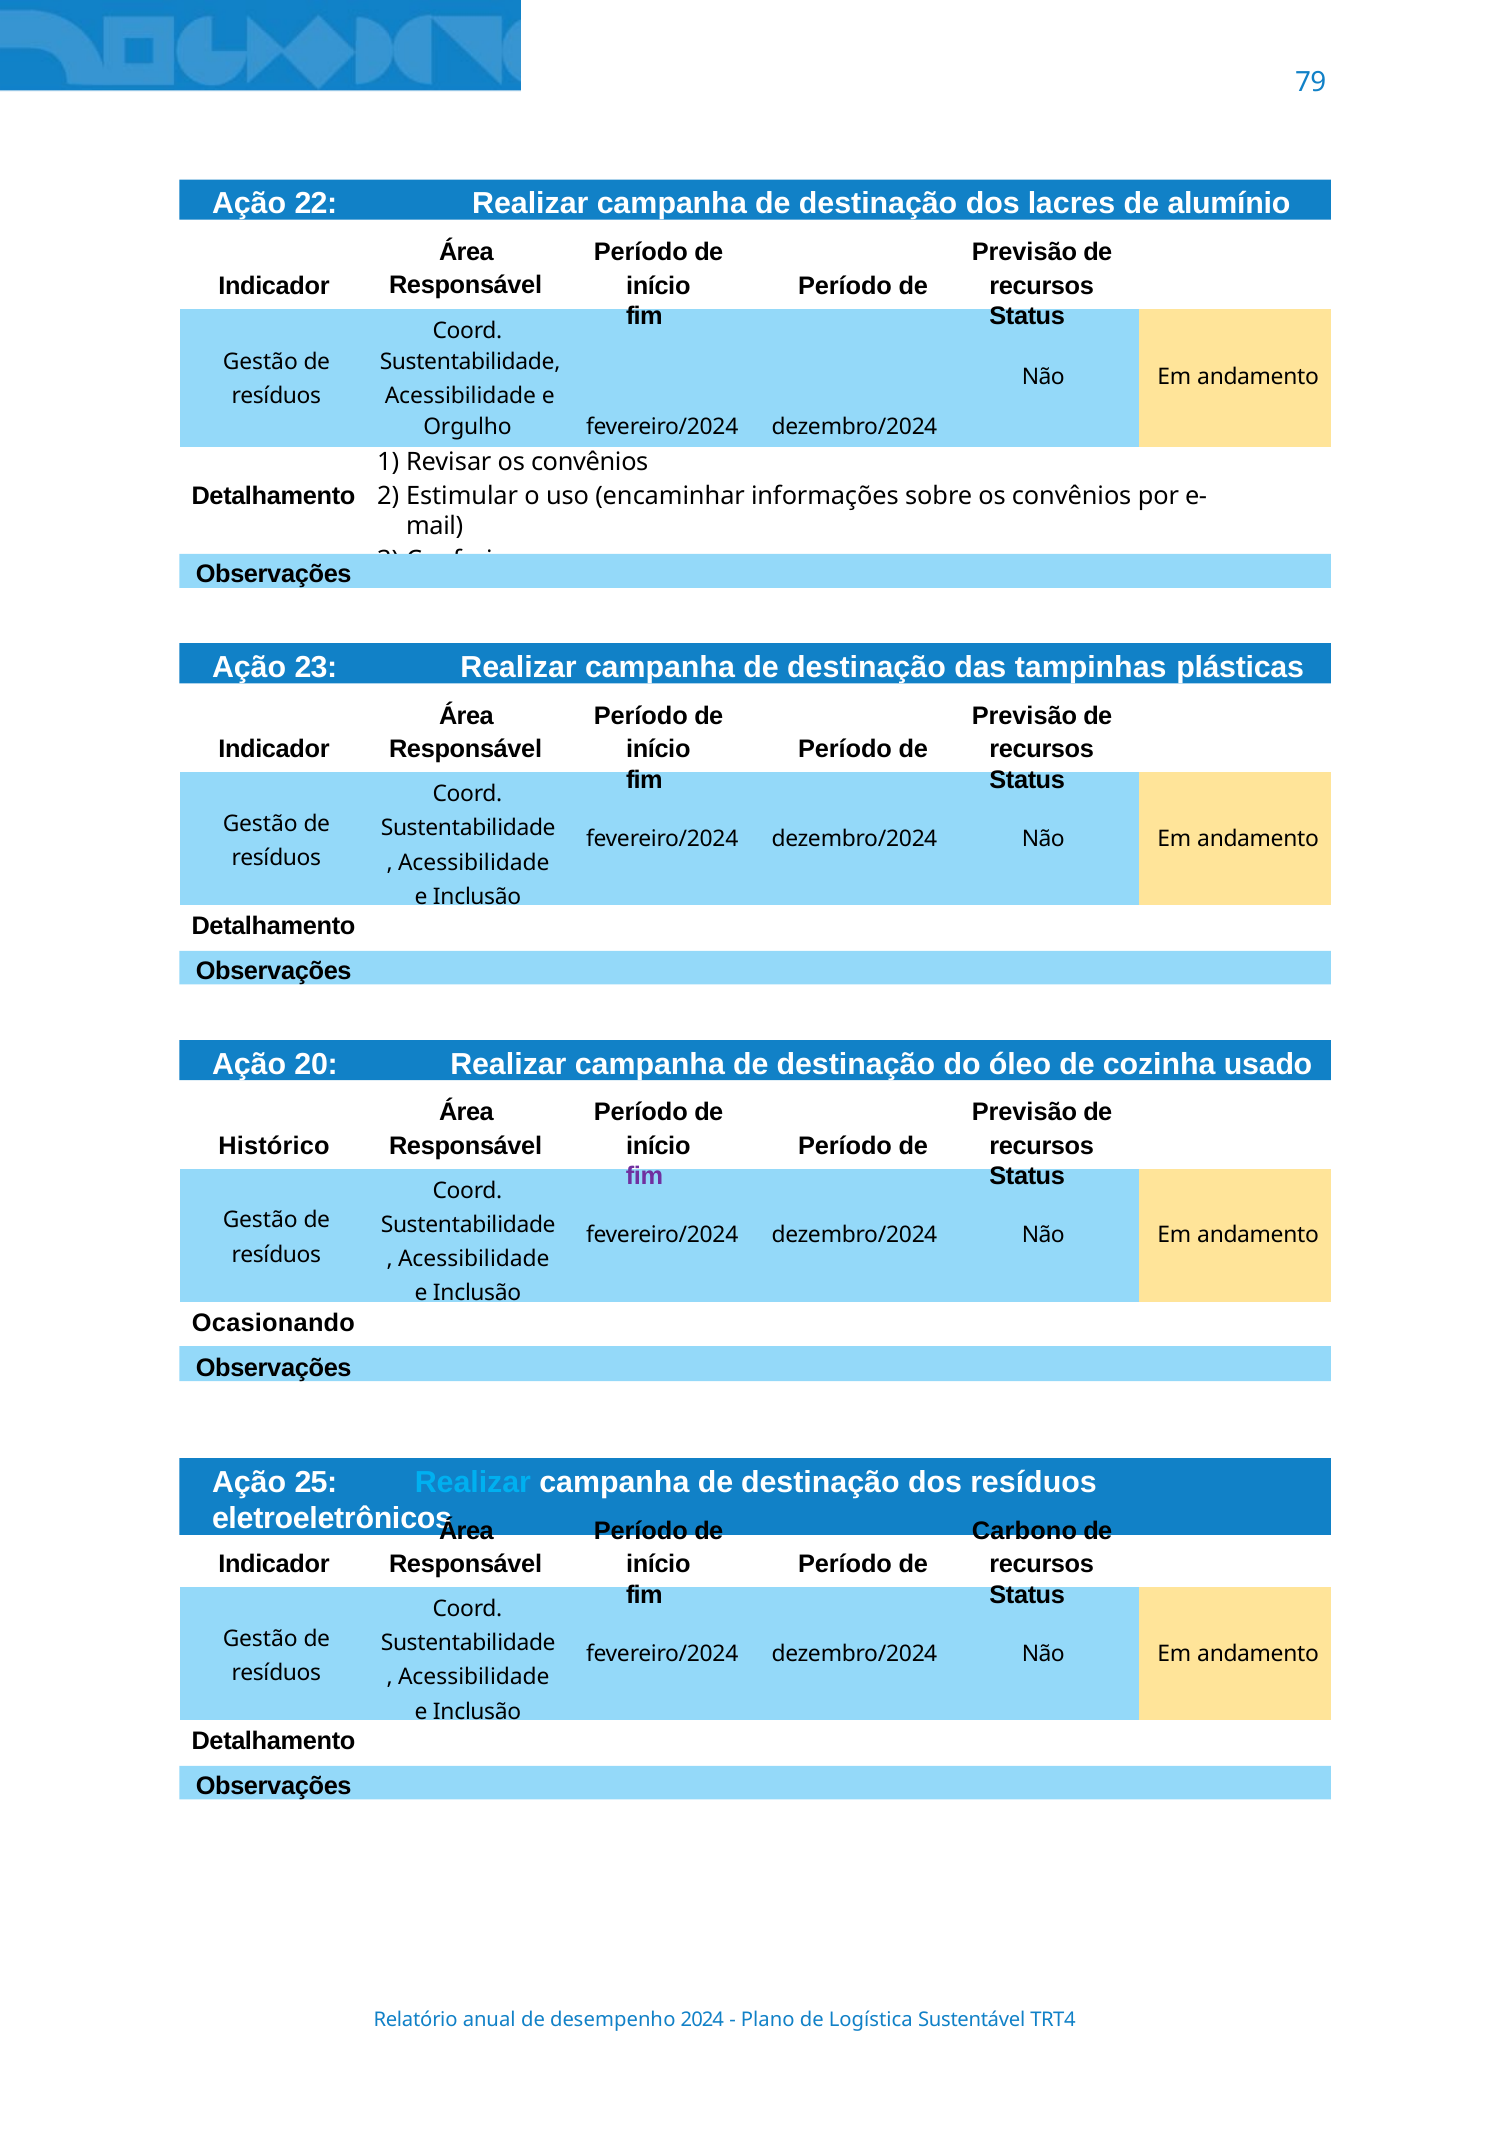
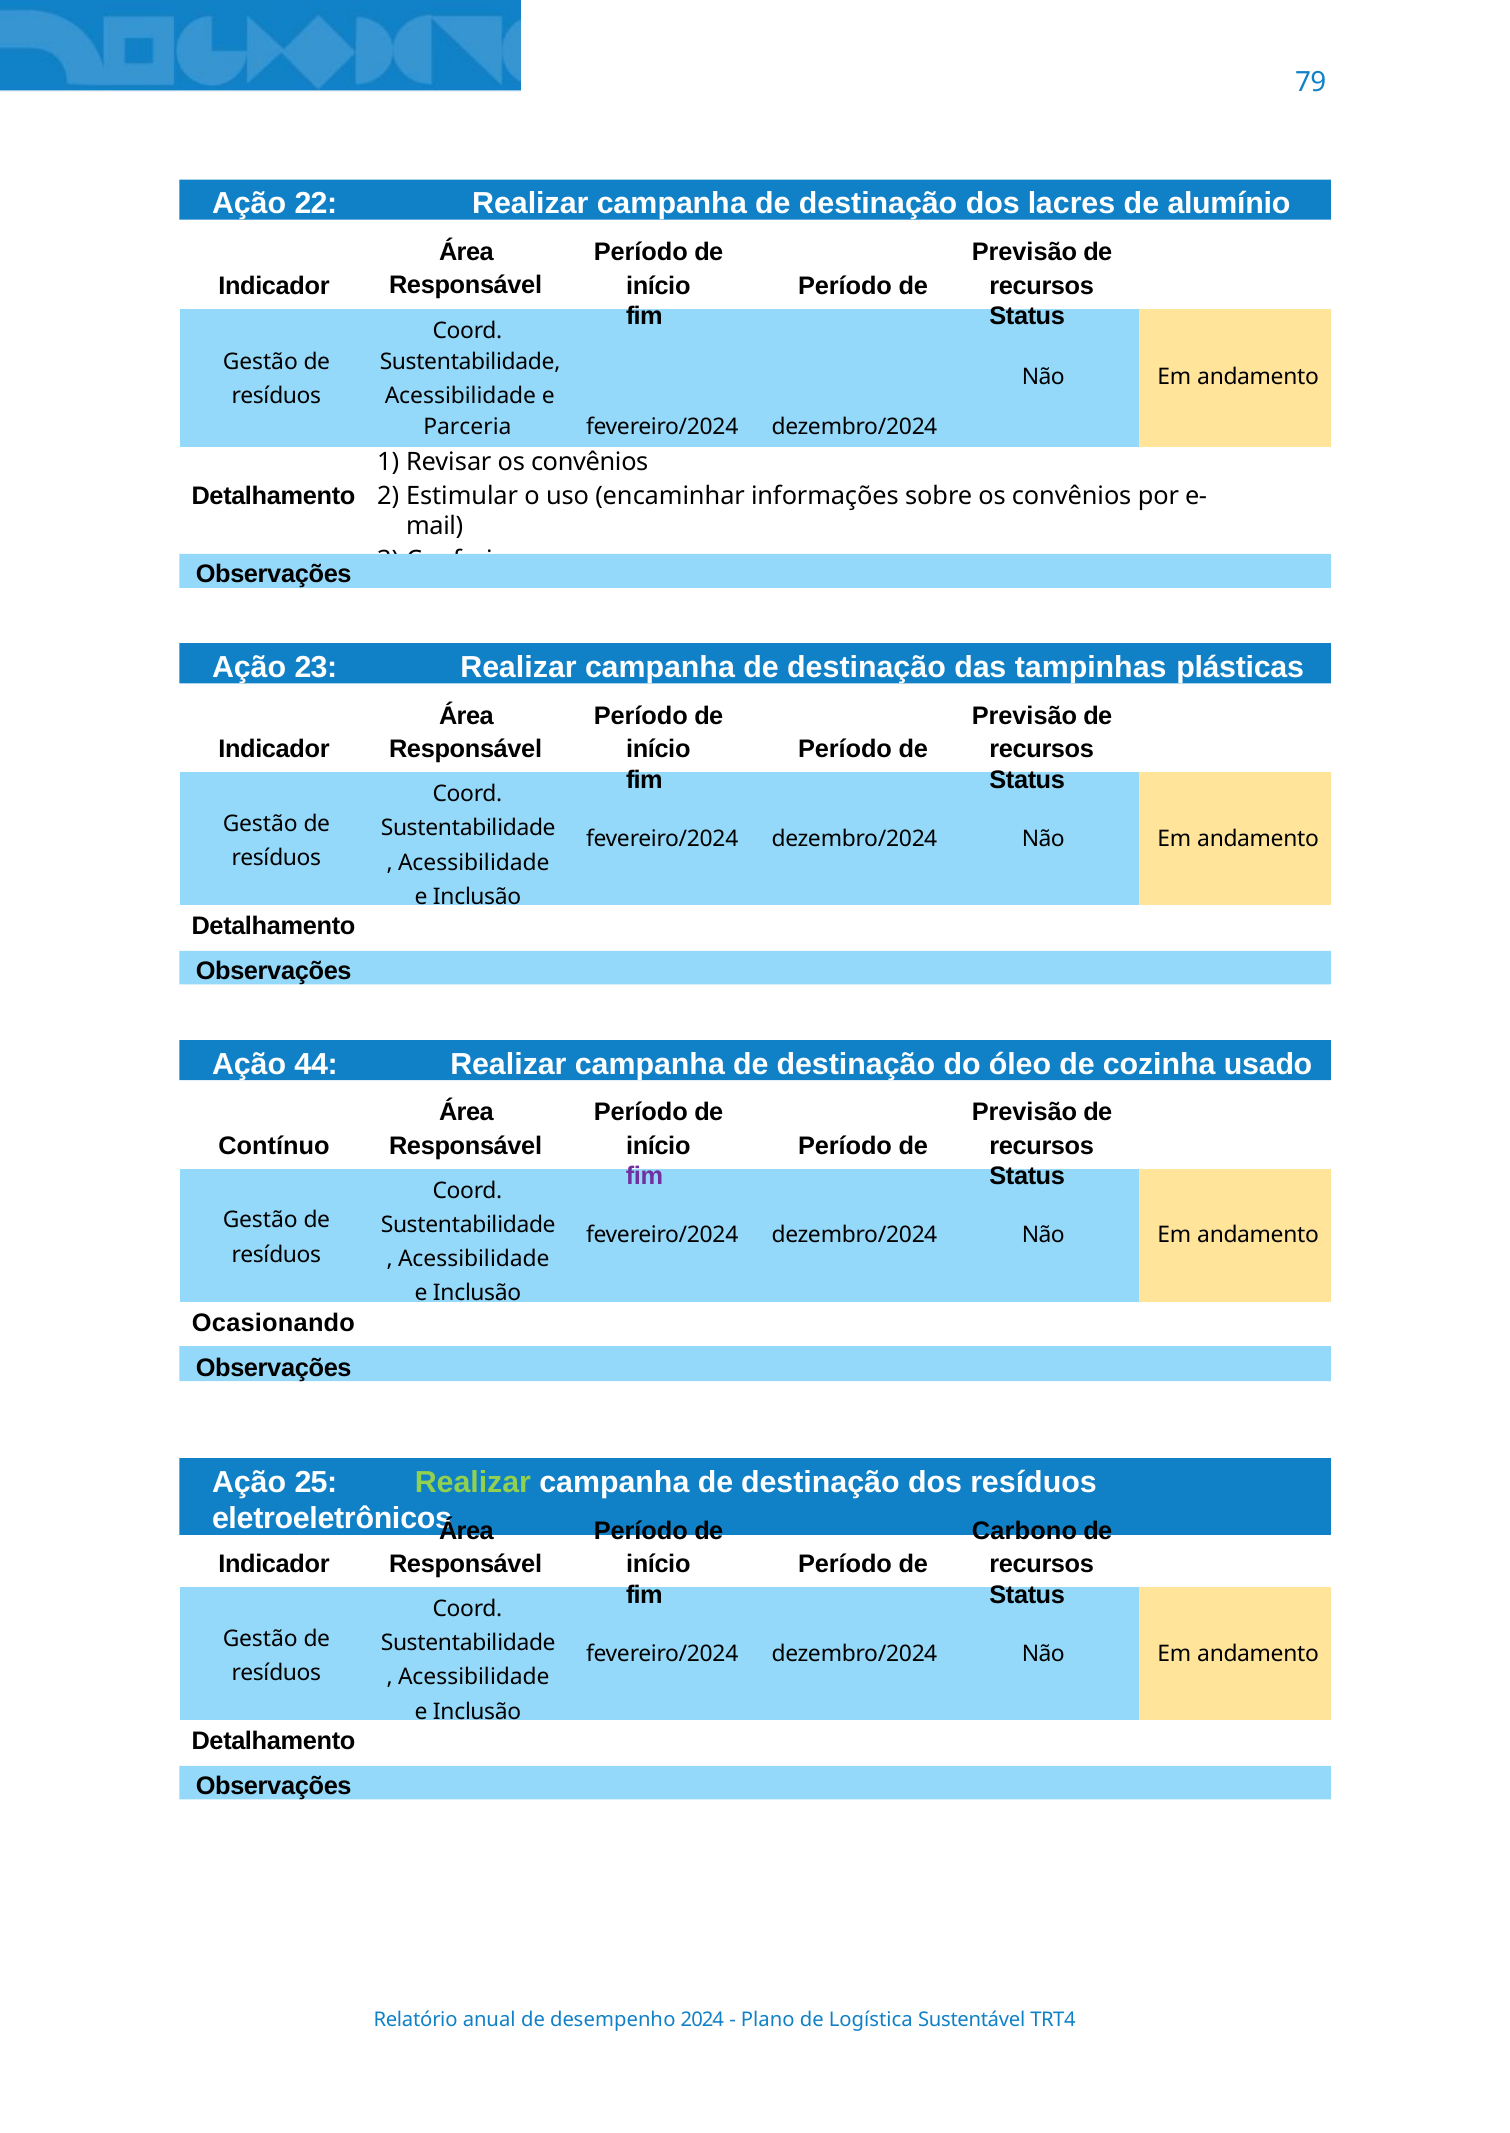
Orgulho: Orgulho -> Parceria
20: 20 -> 44
Histórico: Histórico -> Contínuo
Realizar at (473, 1482) colour: light blue -> light green
